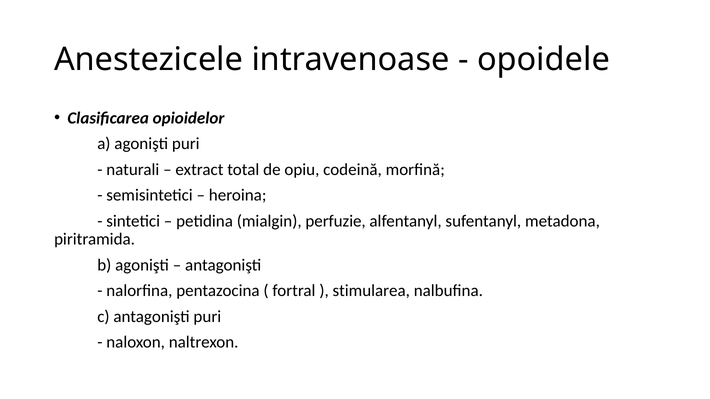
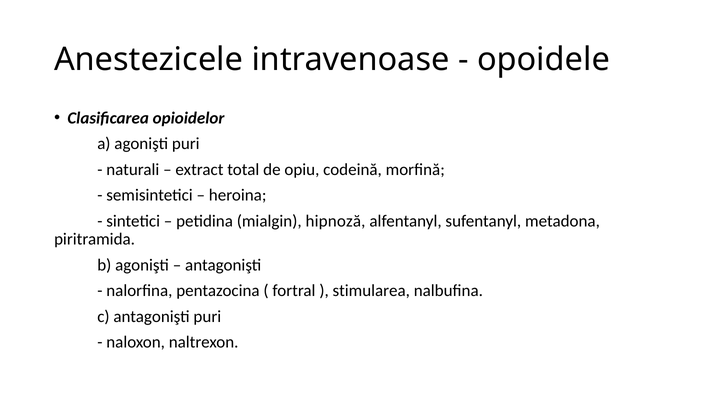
perfuzie: perfuzie -> hipnoză
